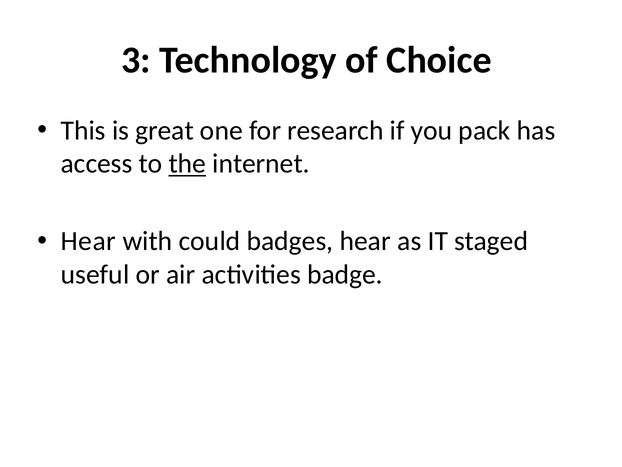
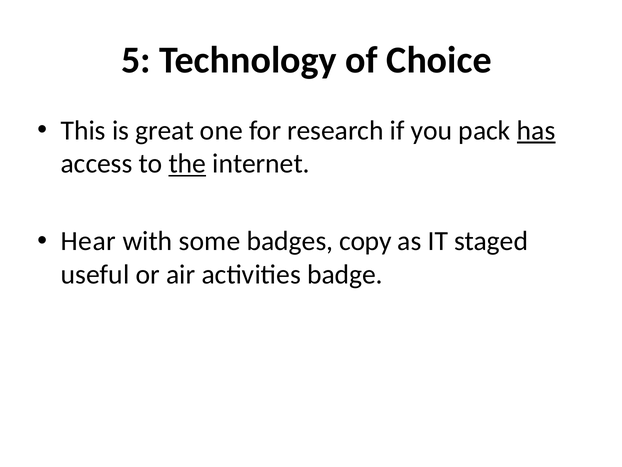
3: 3 -> 5
has underline: none -> present
could: could -> some
badges hear: hear -> copy
